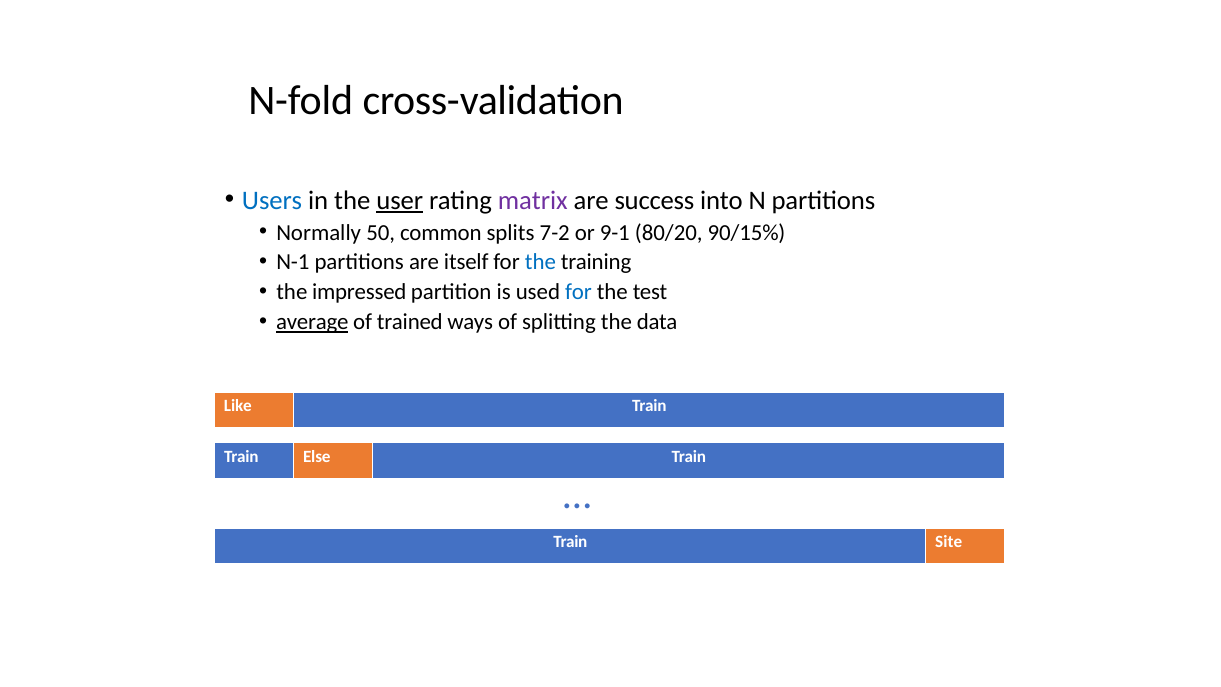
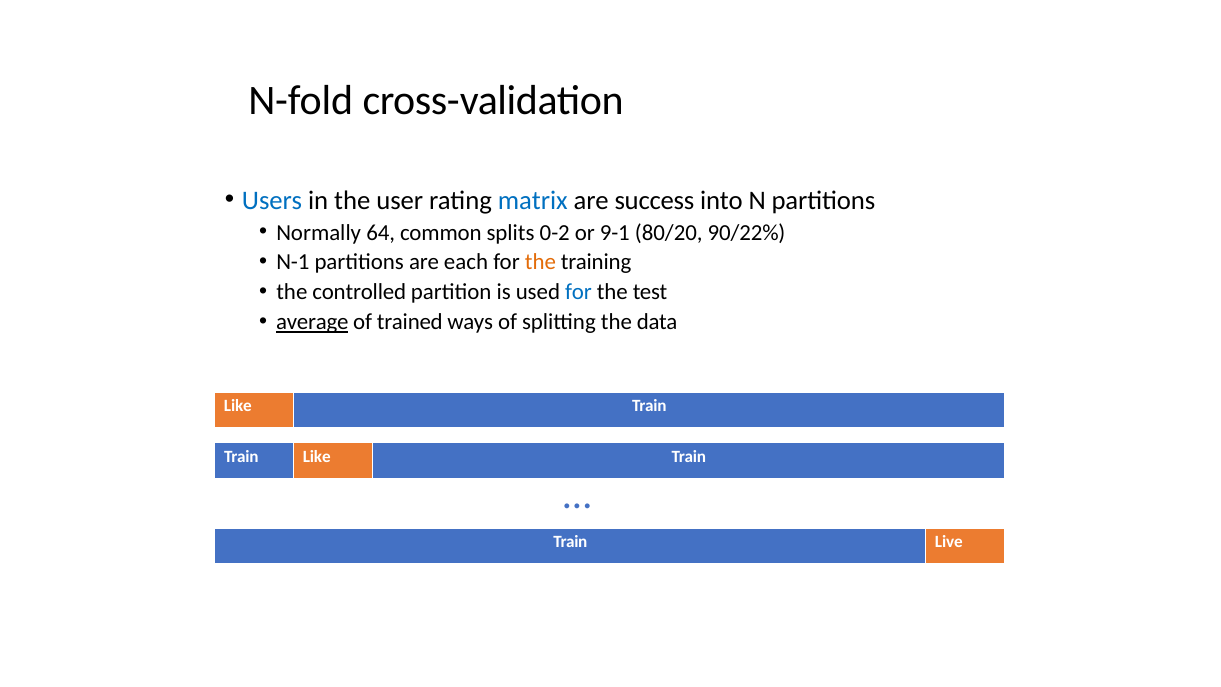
user underline: present -> none
matrix colour: purple -> blue
50: 50 -> 64
7-2: 7-2 -> 0-2
90/15%: 90/15% -> 90/22%
itself: itself -> each
the at (540, 262) colour: blue -> orange
impressed: impressed -> controlled
Train Else: Else -> Like
Site: Site -> Live
